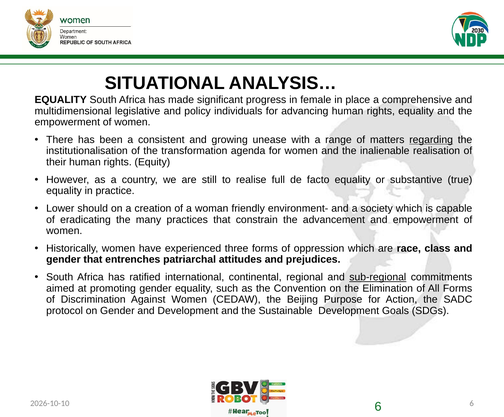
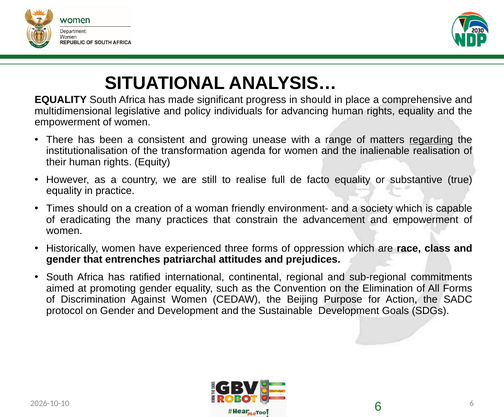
in female: female -> should
Lower: Lower -> Times
sub-regional underline: present -> none
